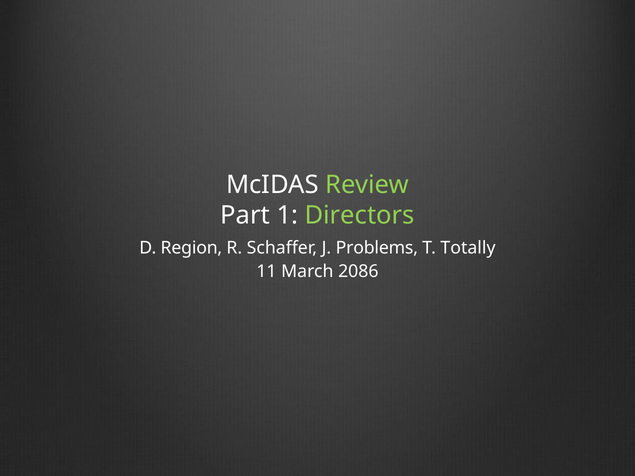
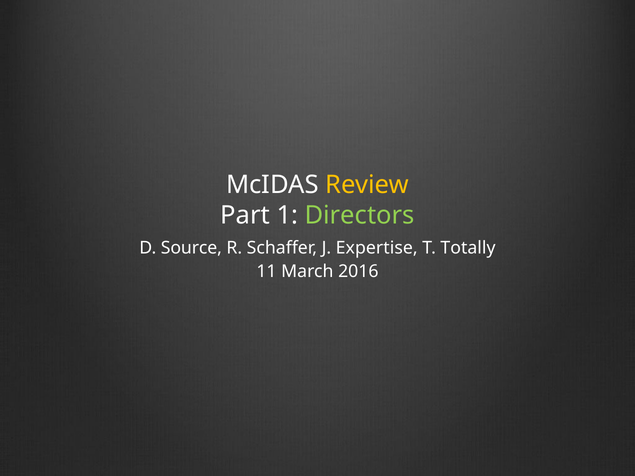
Review colour: light green -> yellow
Region: Region -> Source
Problems: Problems -> Expertise
2086: 2086 -> 2016
